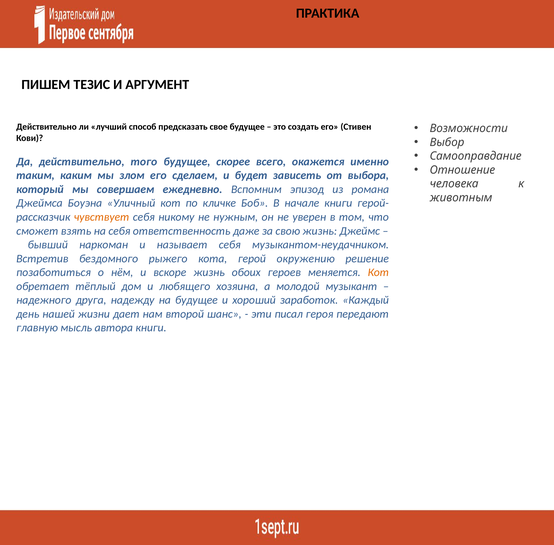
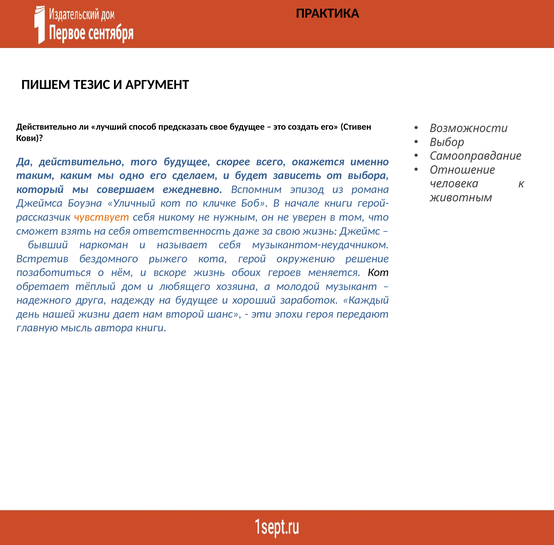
злом: злом -> одно
Кот at (378, 273) colour: orange -> black
писал: писал -> эпохи
